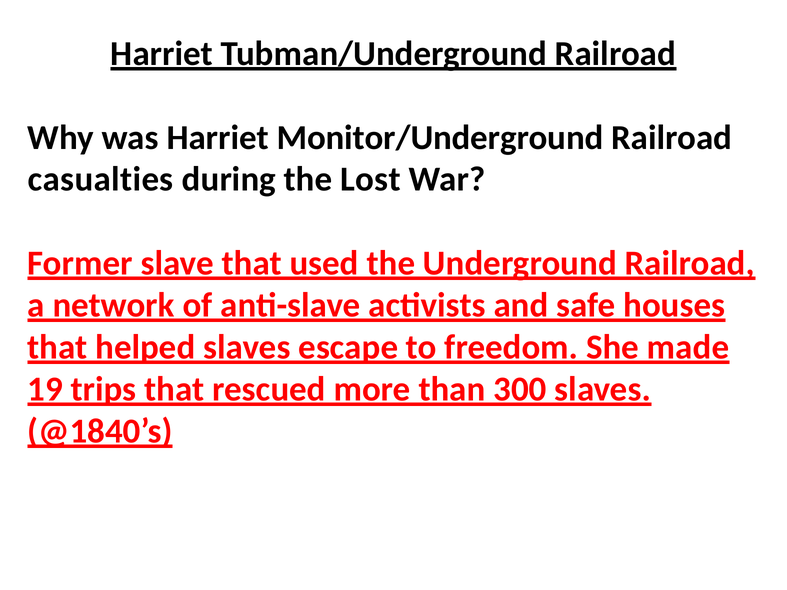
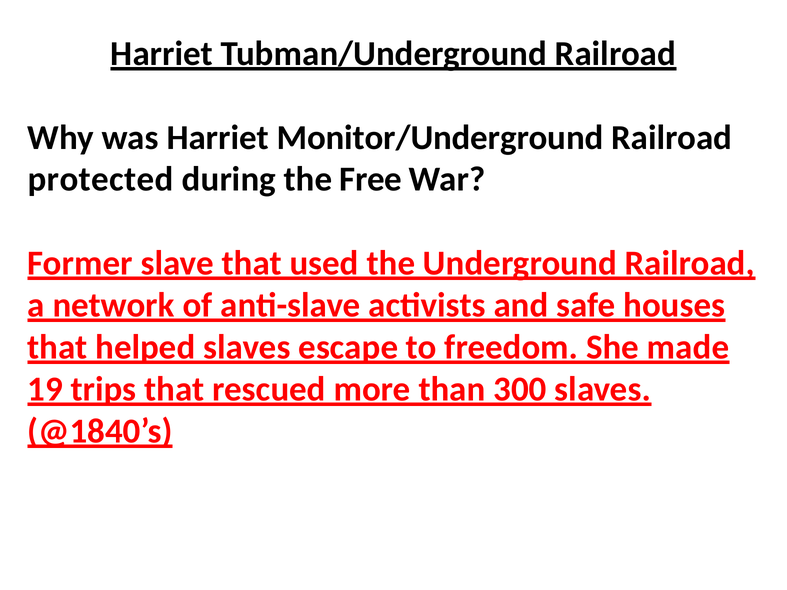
casualties: casualties -> protected
Lost: Lost -> Free
